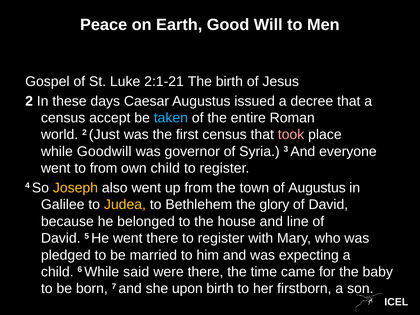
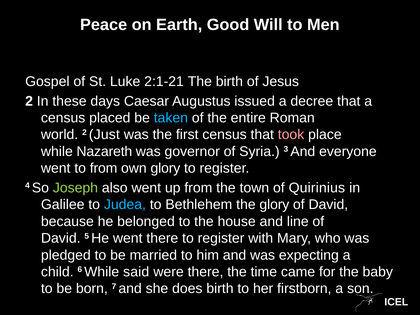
accept: accept -> placed
Goodwill: Goodwill -> Nazareth
own child: child -> glory
Joseph colour: yellow -> light green
of Augustus: Augustus -> Quirinius
Judea colour: yellow -> light blue
upon: upon -> does
